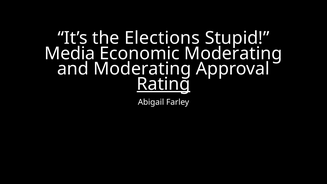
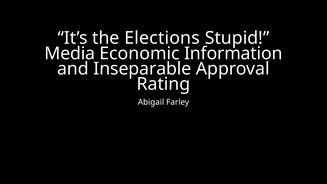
Economic Moderating: Moderating -> Information
and Moderating: Moderating -> Inseparable
Rating underline: present -> none
